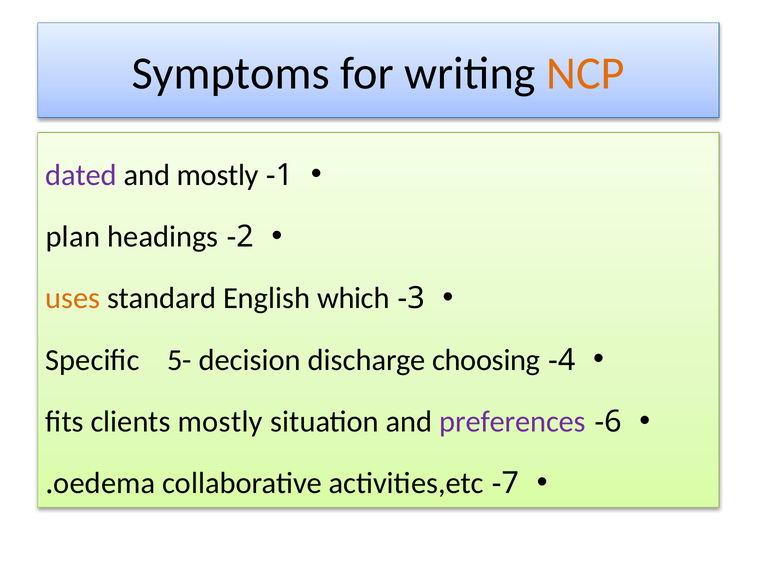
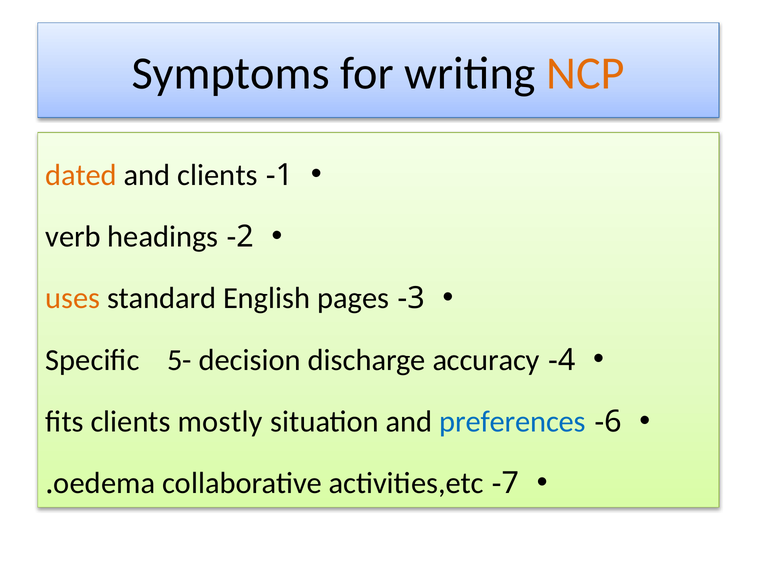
dated colour: purple -> orange
and mostly: mostly -> clients
plan: plan -> verb
which: which -> pages
choosing: choosing -> accuracy
preferences colour: purple -> blue
